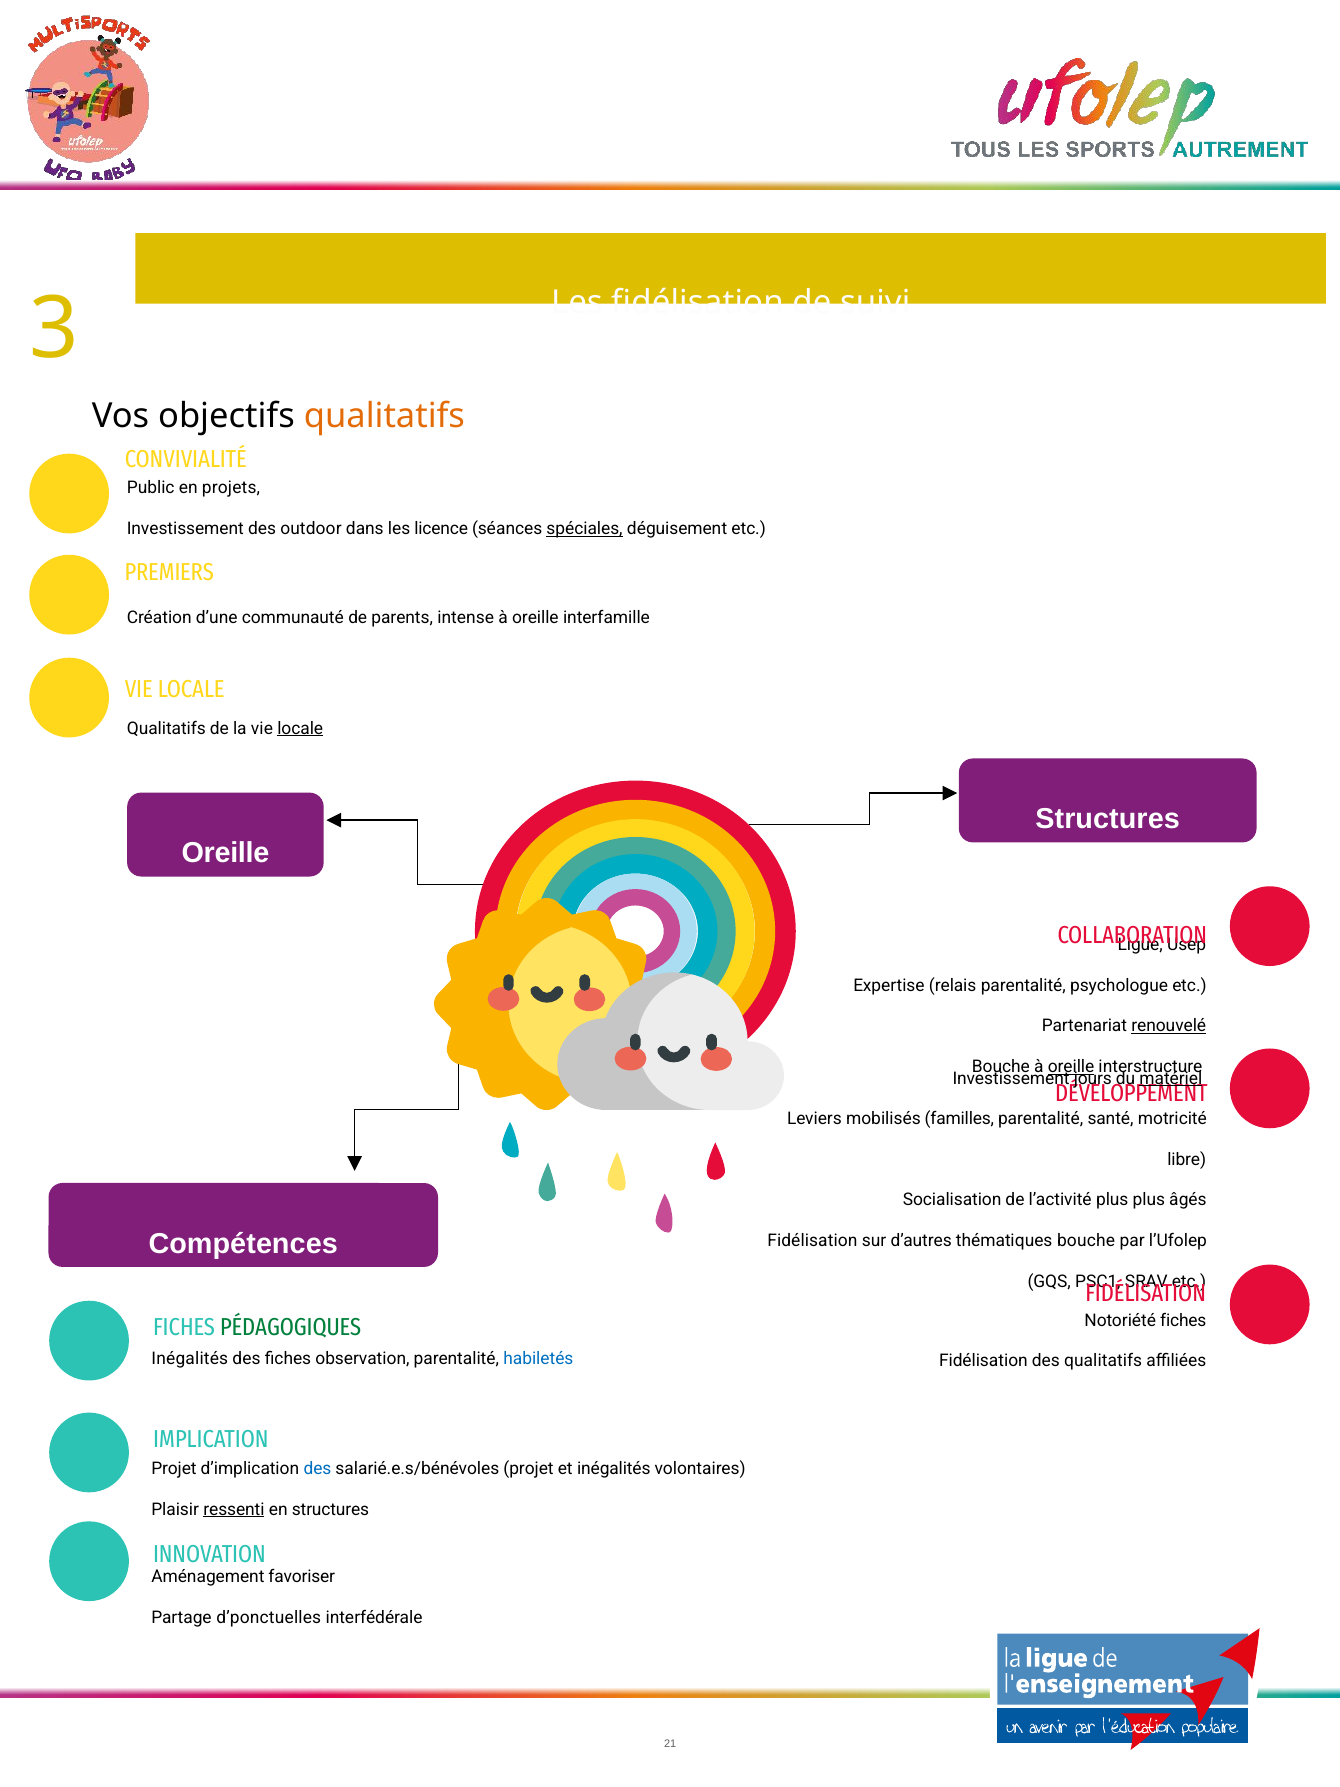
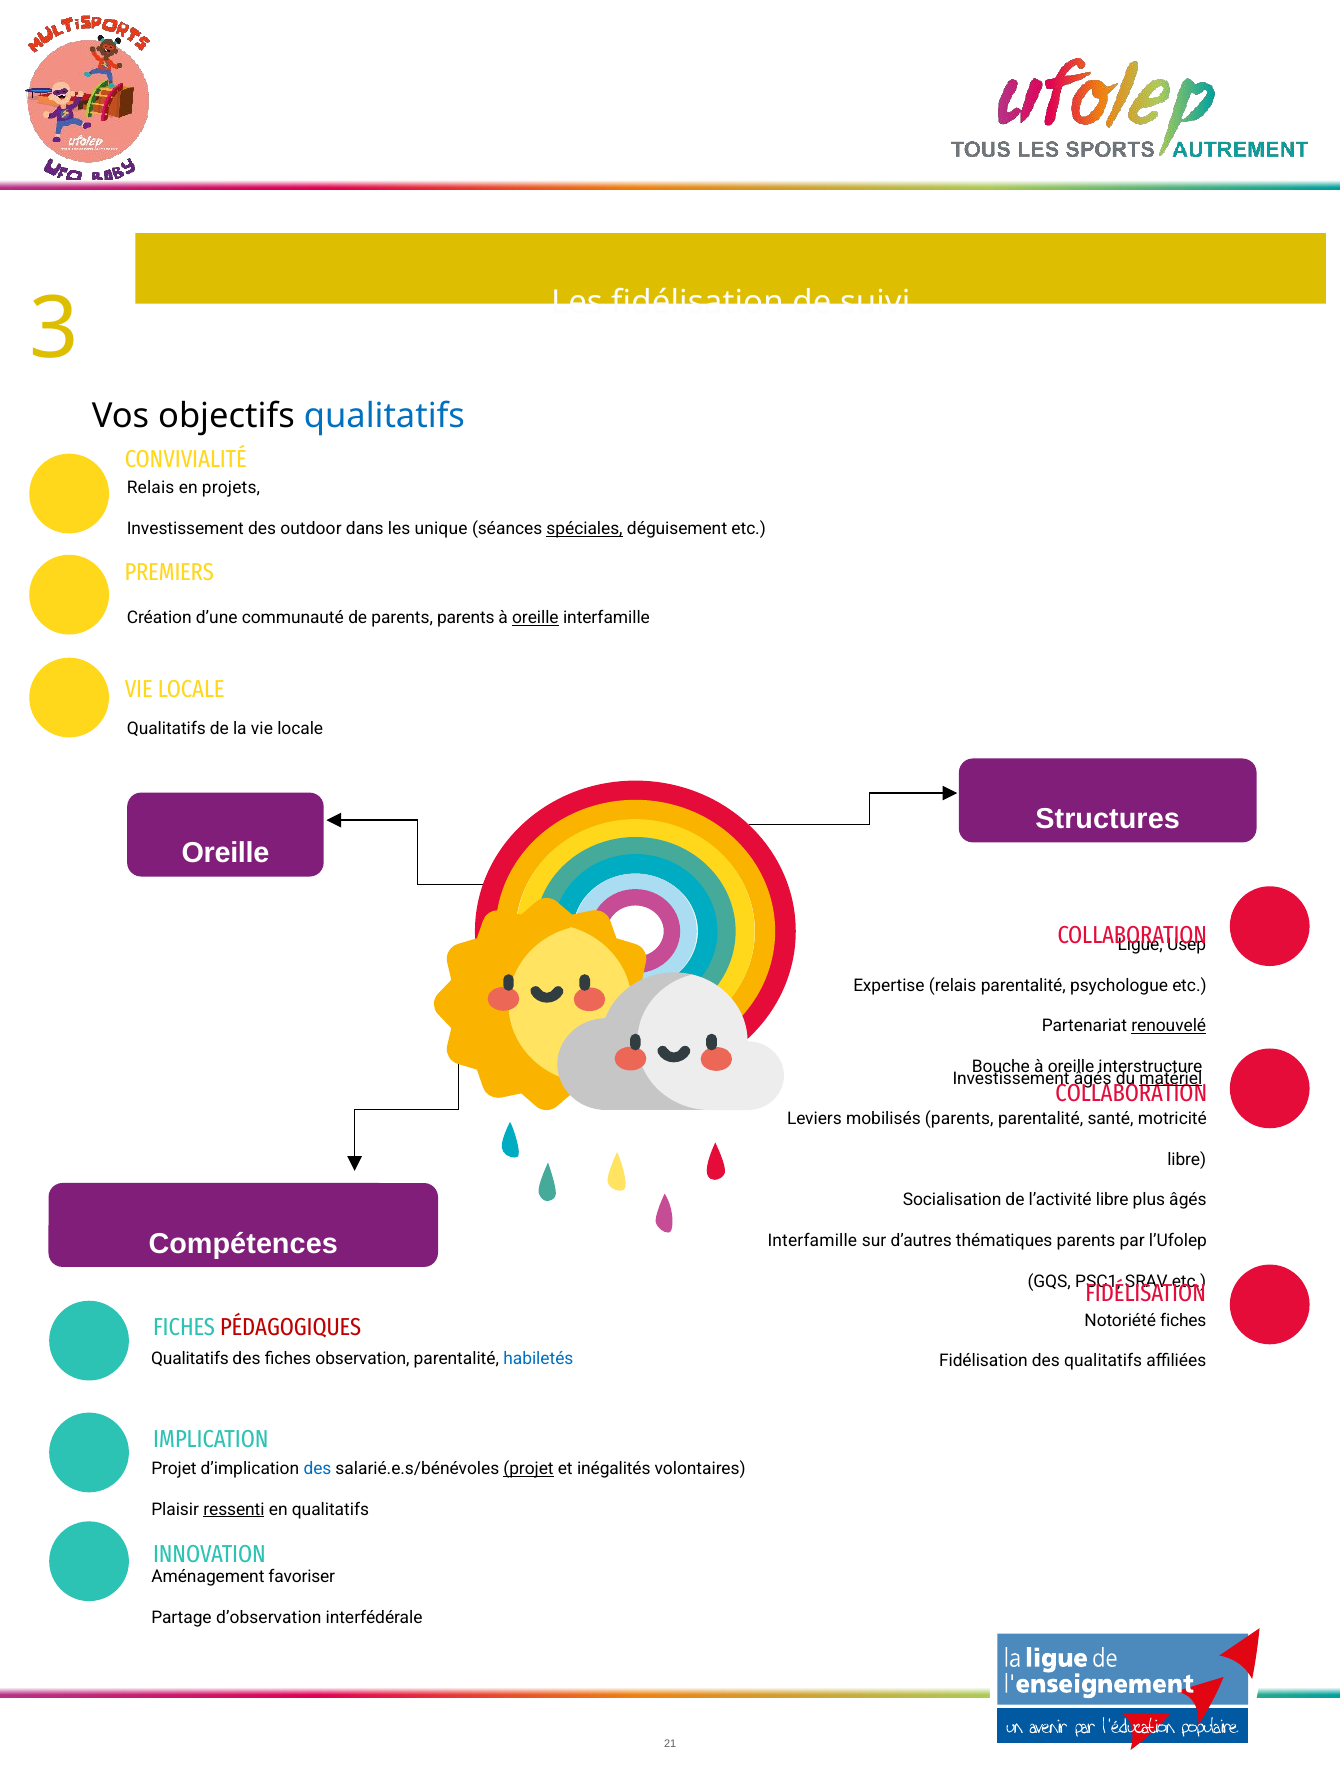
qualitatifs at (384, 416) colour: orange -> blue
Public at (151, 488): Public -> Relais
licence: licence -> unique
parents intense: intense -> parents
oreille at (535, 618) underline: none -> present
locale at (300, 728) underline: present -> none
oreille at (1071, 1067) underline: present -> none
Investissement jours: jours -> âgés
DÉVELOPPEMENT at (1131, 1093): DÉVELOPPEMENT -> COLLABORATION
mobilisés familles: familles -> parents
l’activité plus: plus -> libre
Fidélisation at (812, 1241): Fidélisation -> Interfamille
thématiques bouche: bouche -> parents
PÉDAGOGIQUES colour: green -> red
Inégalités at (190, 1359): Inégalités -> Qualitatifs
projet at (529, 1469) underline: none -> present
en structures: structures -> qualitatifs
d’ponctuelles: d’ponctuelles -> d’observation
